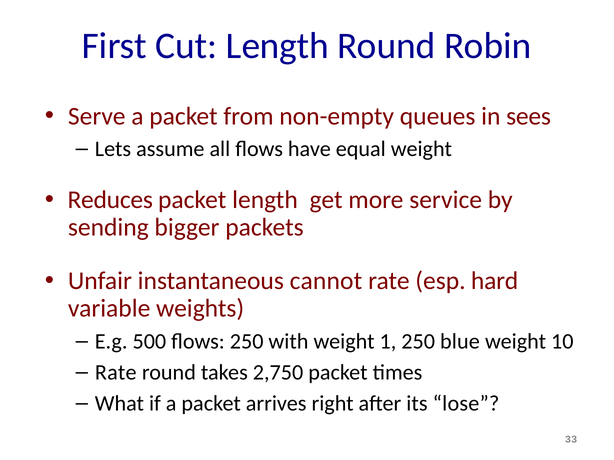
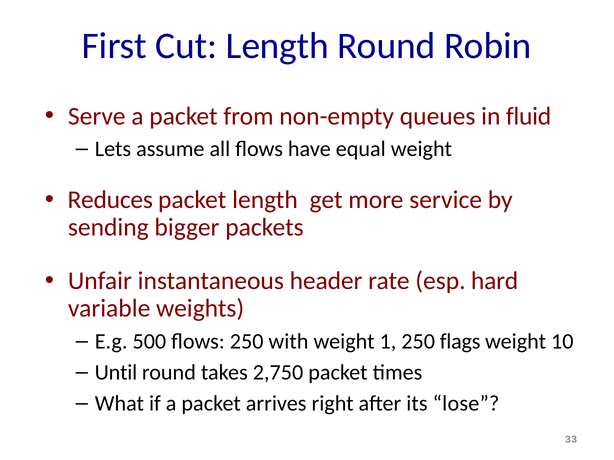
sees: sees -> fluid
cannot: cannot -> header
blue: blue -> flags
Rate at (116, 373): Rate -> Until
